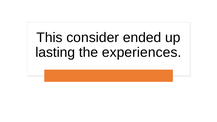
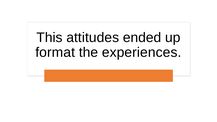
consider: consider -> attitudes
lasting: lasting -> format
